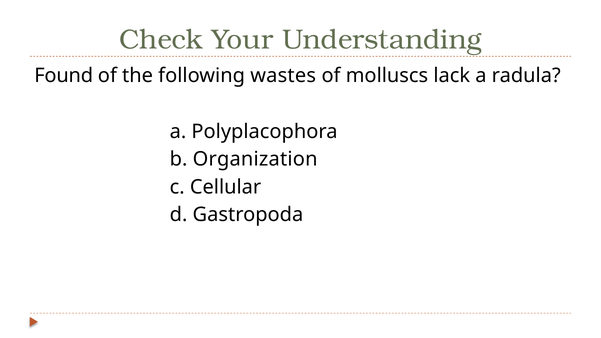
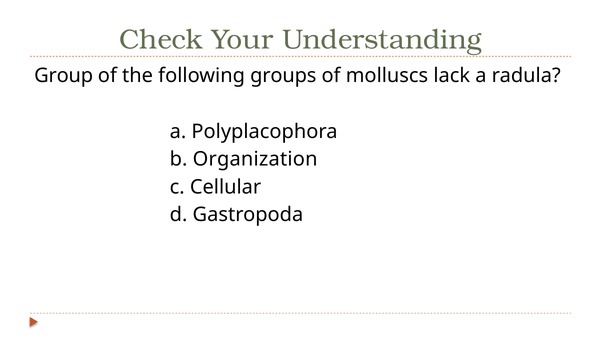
Found: Found -> Group
wastes: wastes -> groups
